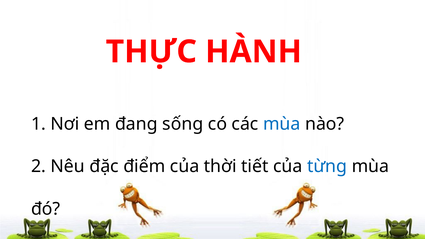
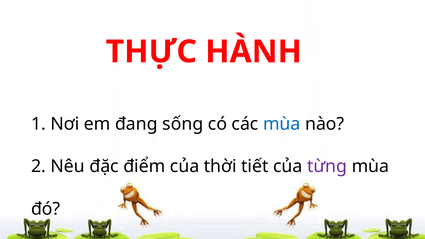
từng colour: blue -> purple
